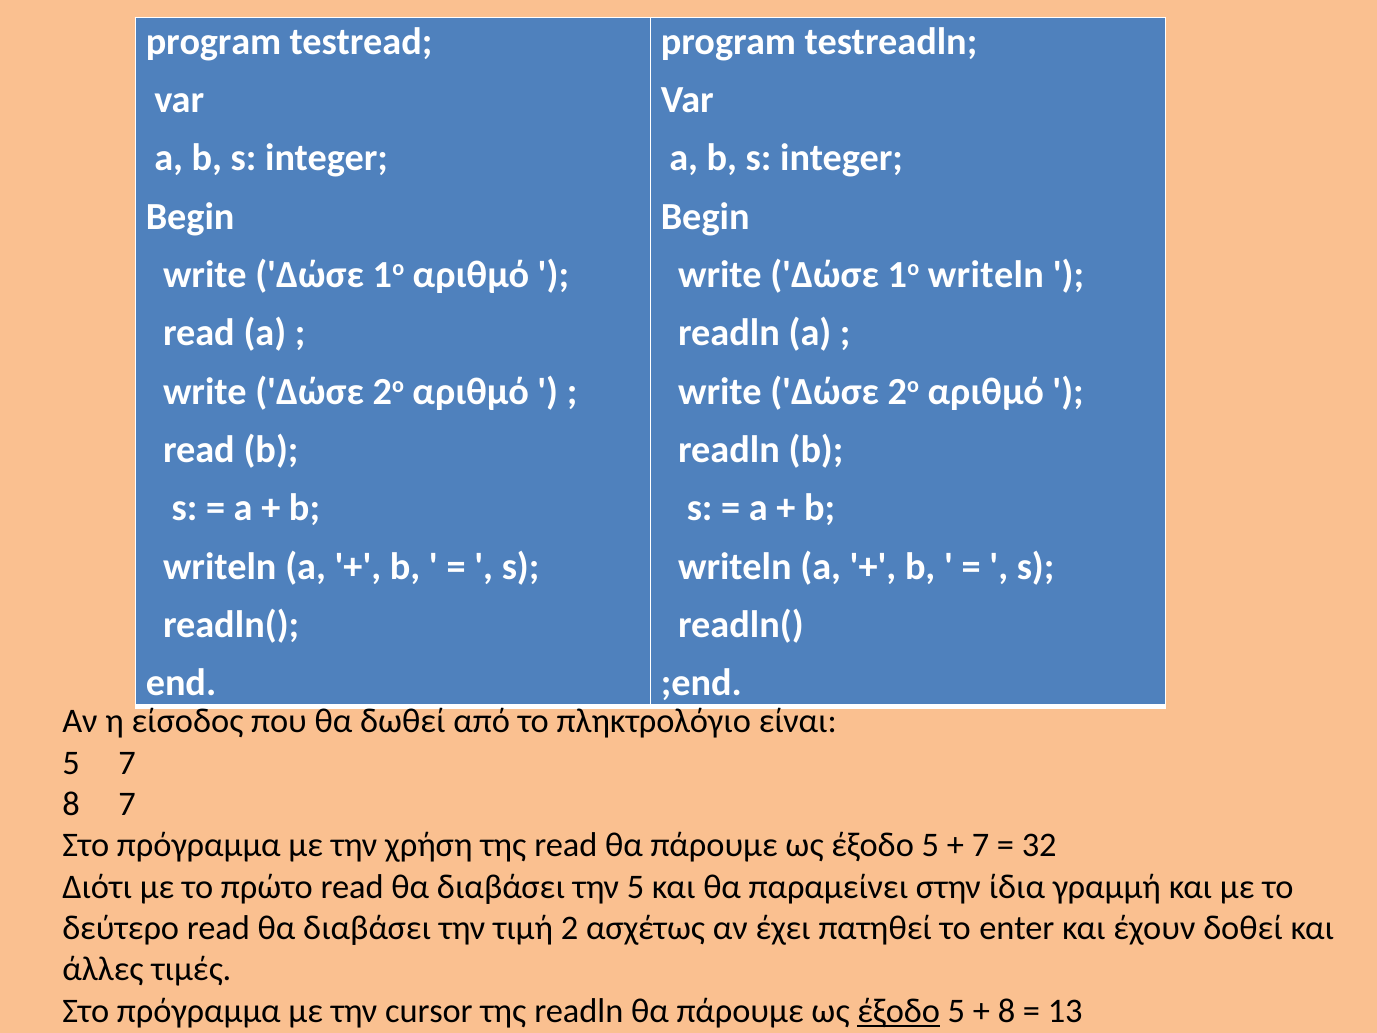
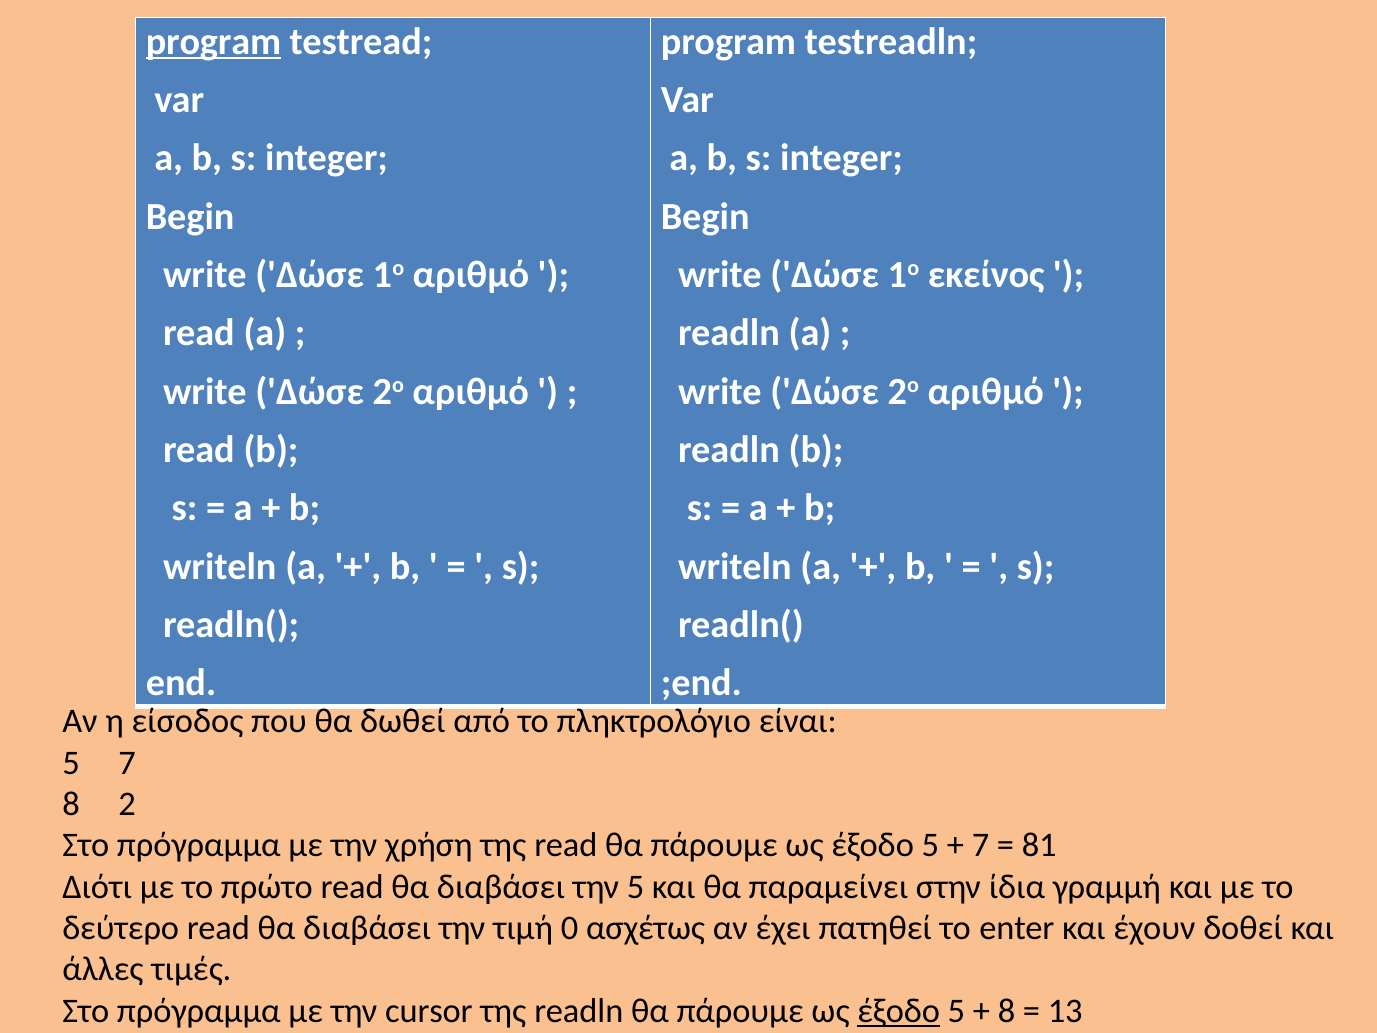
program at (213, 41) underline: none -> present
1ο writeln: writeln -> εκείνος
8 7: 7 -> 2
32: 32 -> 81
2: 2 -> 0
